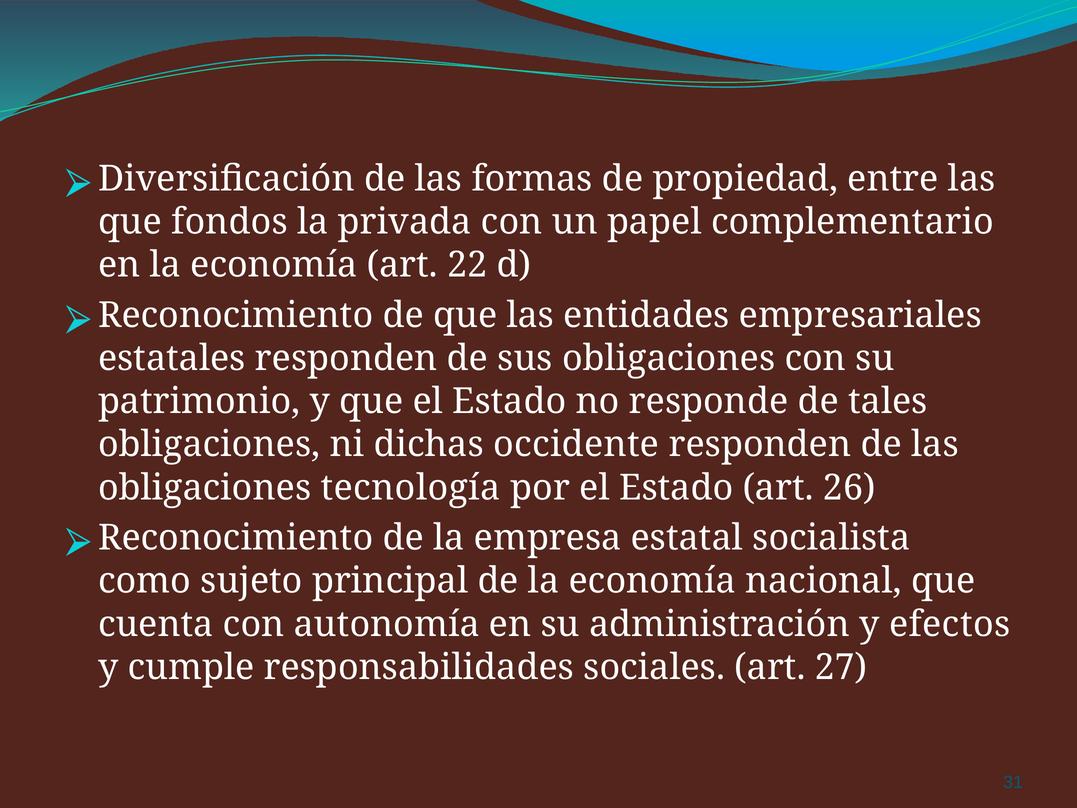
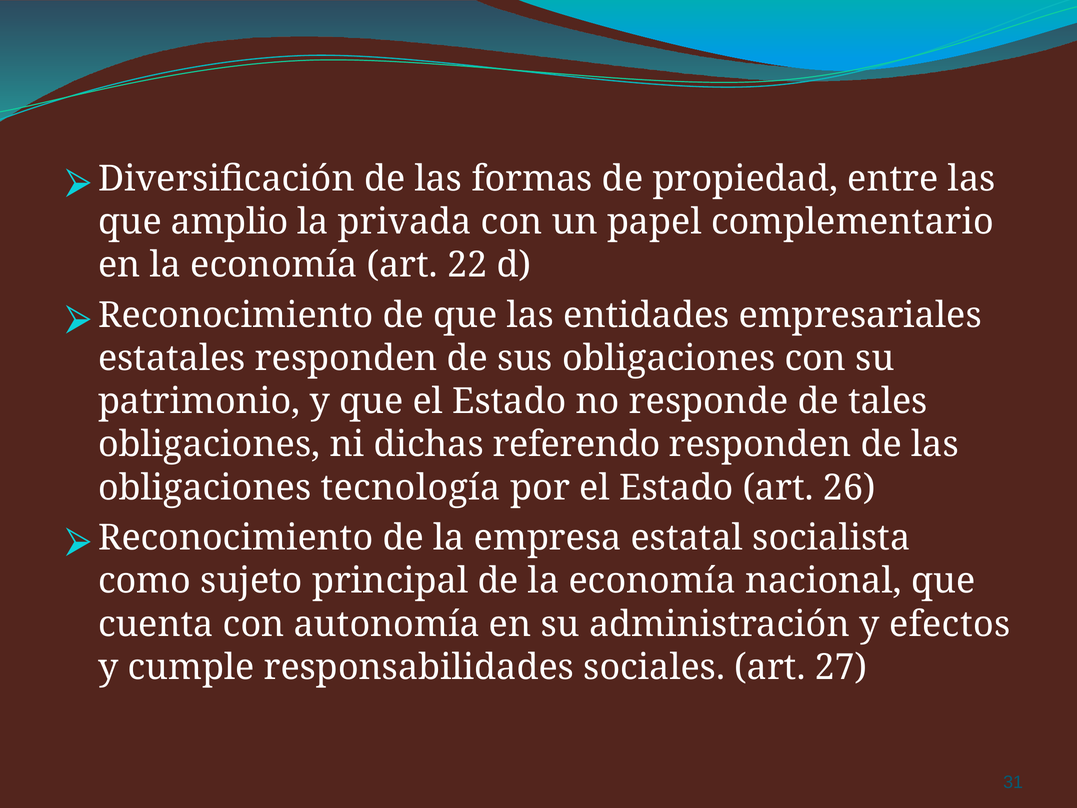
fondos: fondos -> amplio
occidente: occidente -> referendo
